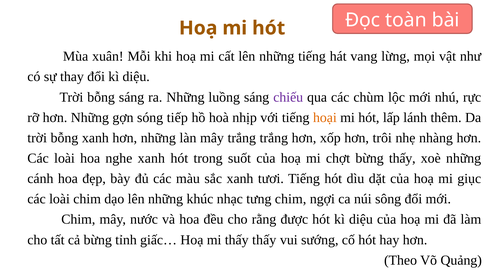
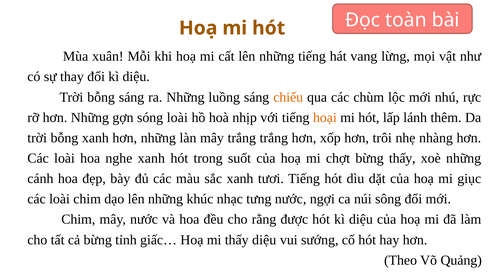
chiếu colour: purple -> orange
sóng tiếp: tiếp -> loài
tưng chim: chim -> nước
thấy thấy: thấy -> diệu
